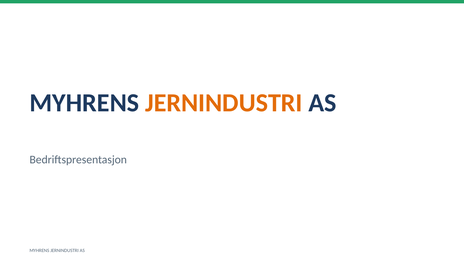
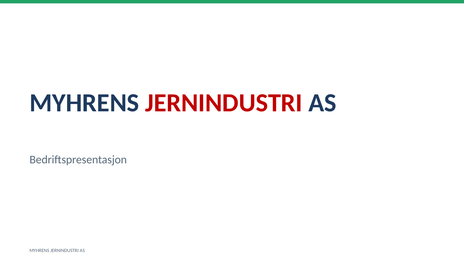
JERNINDUSTRI at (224, 103) colour: orange -> red
